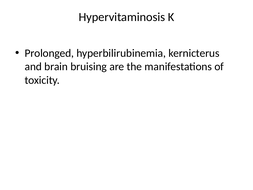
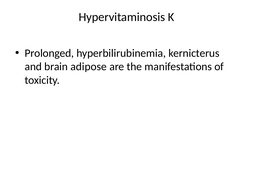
bruising: bruising -> adipose
